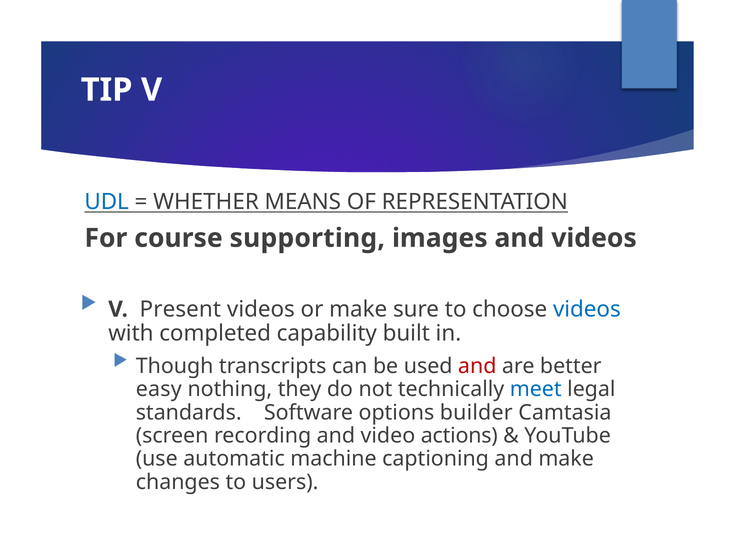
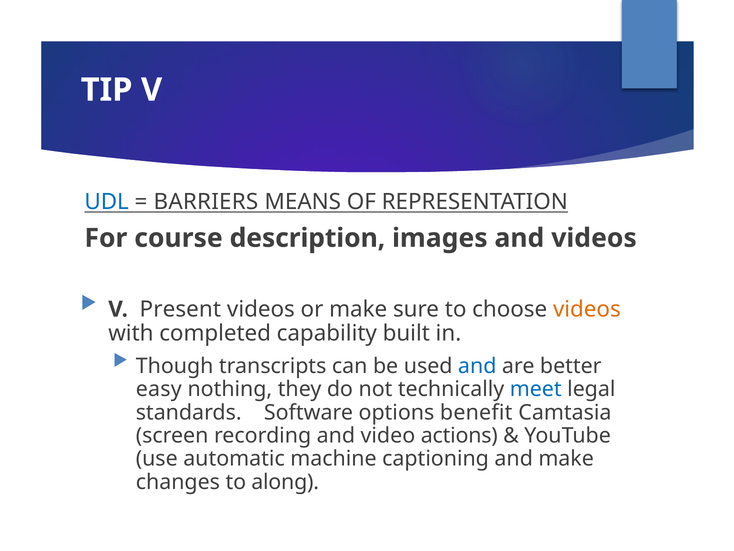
WHETHER: WHETHER -> BARRIERS
supporting: supporting -> description
videos at (587, 309) colour: blue -> orange
and at (477, 366) colour: red -> blue
builder: builder -> benefit
users: users -> along
